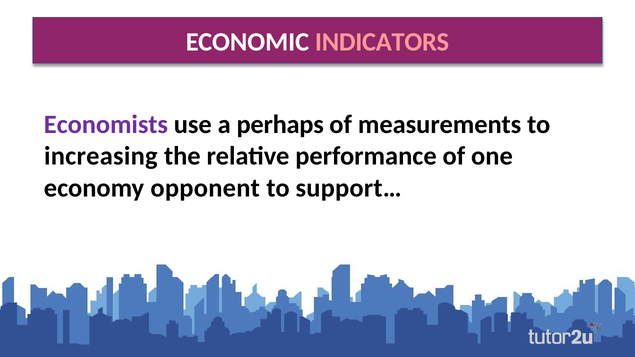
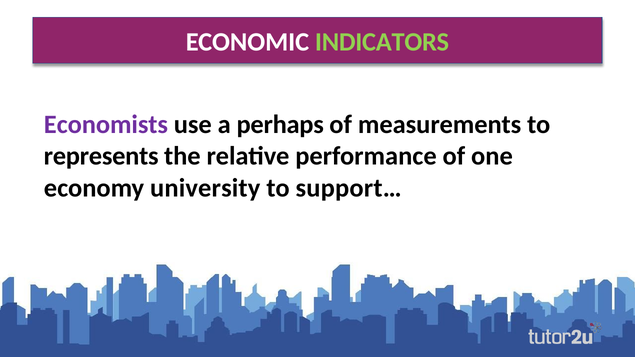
INDICATORS colour: pink -> light green
increasing: increasing -> represents
opponent: opponent -> university
